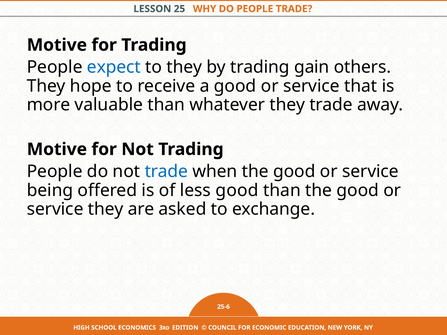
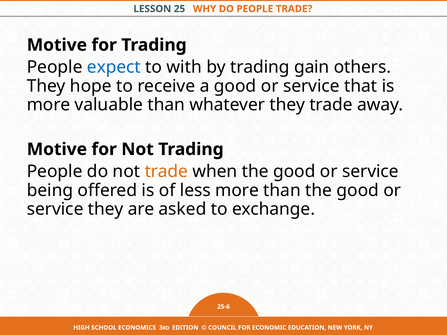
to they: they -> with
trade at (166, 172) colour: blue -> orange
less good: good -> more
